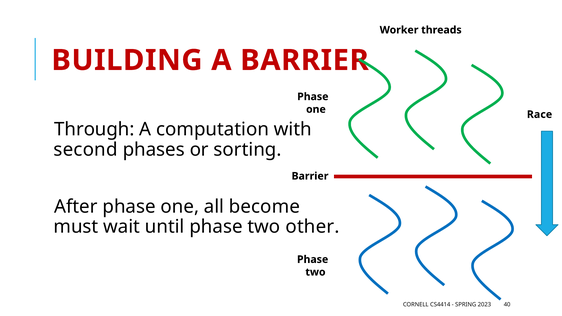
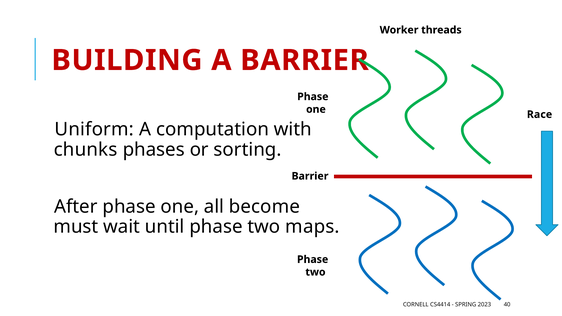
Through: Through -> Uniform
second: second -> chunks
other: other -> maps
